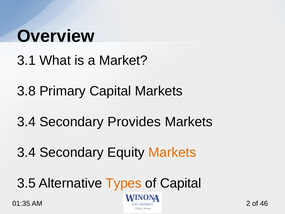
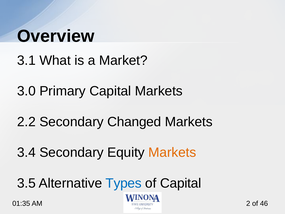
3.8: 3.8 -> 3.0
3.4 at (26, 122): 3.4 -> 2.2
Provides: Provides -> Changed
Types colour: orange -> blue
